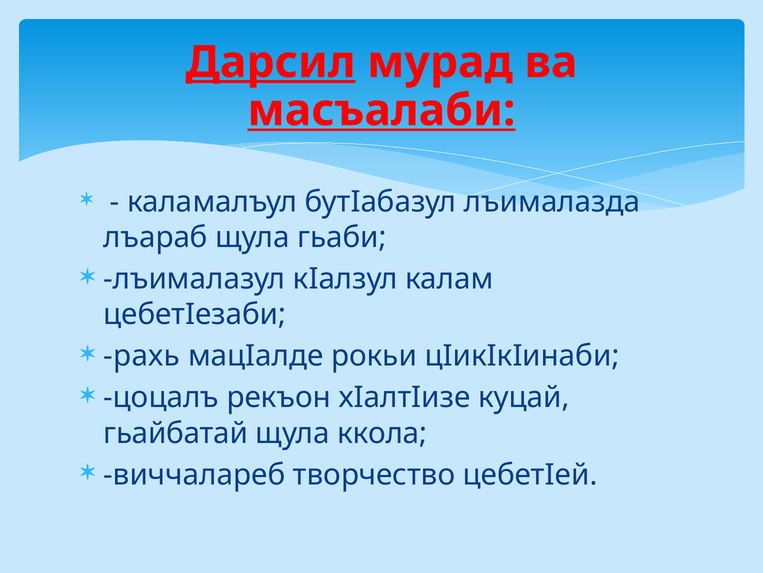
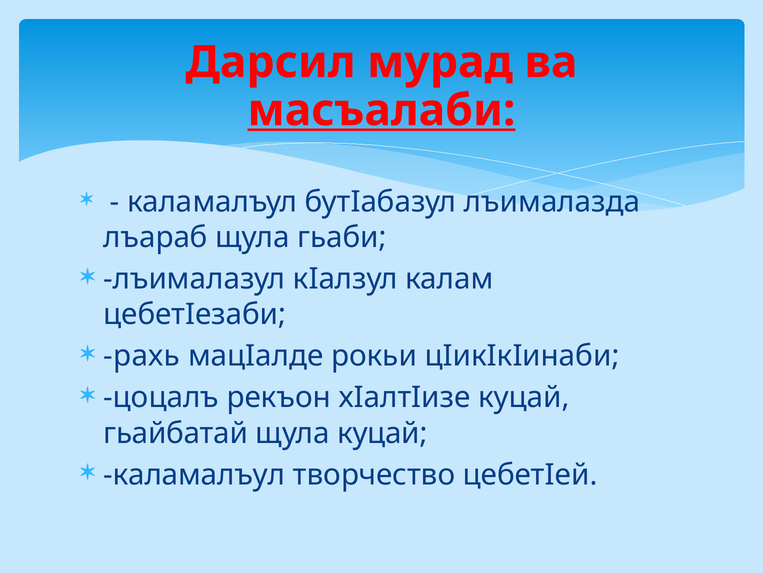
Дарсил underline: present -> none
щула ккола: ккола -> куцай
виччалареб at (194, 474): виччалареб -> каламалъул
